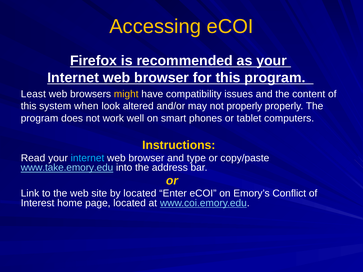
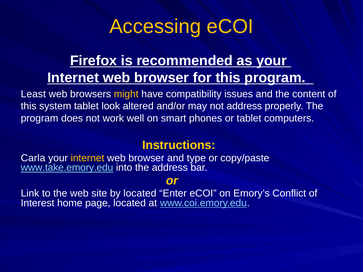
system when: when -> tablet
not properly: properly -> address
Read: Read -> Carla
internet at (87, 158) colour: light blue -> yellow
